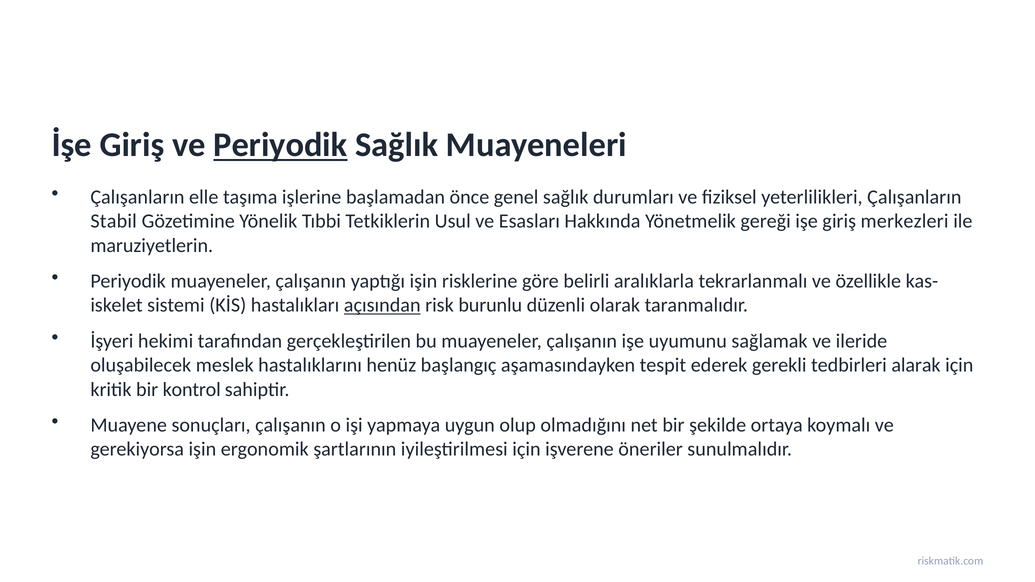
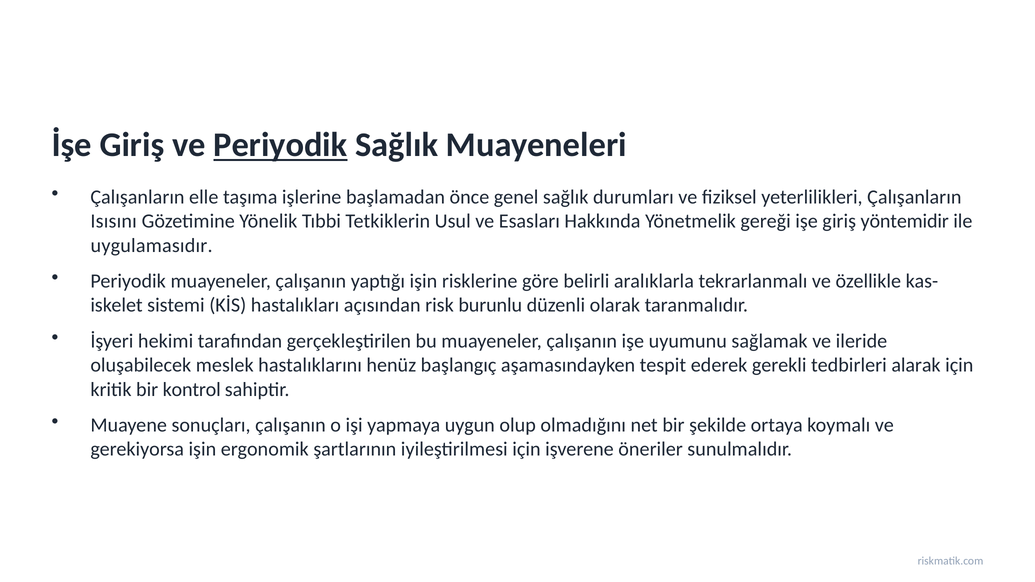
Stabil: Stabil -> Isısını
merkezleri: merkezleri -> yöntemidir
maruziyetlerin: maruziyetlerin -> uygulamasıdır
açısından underline: present -> none
